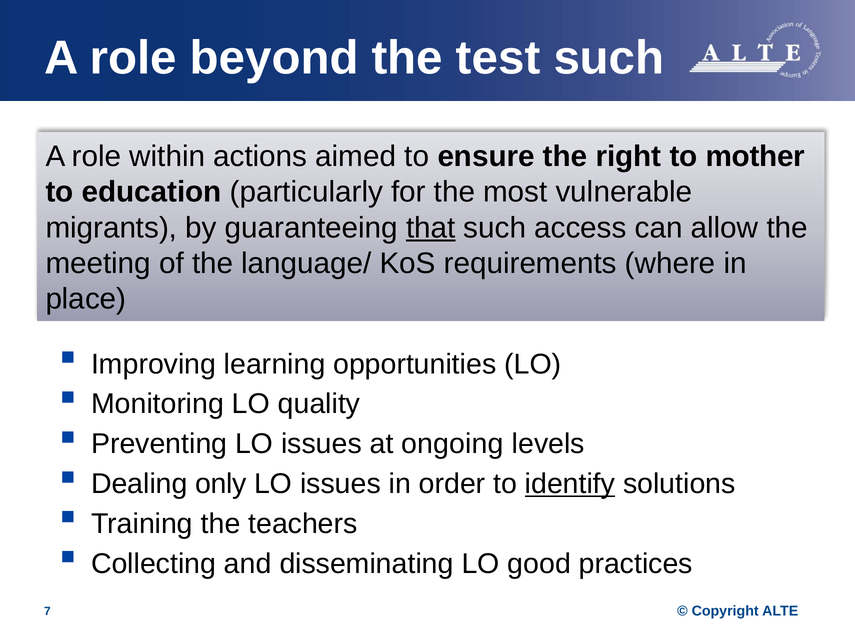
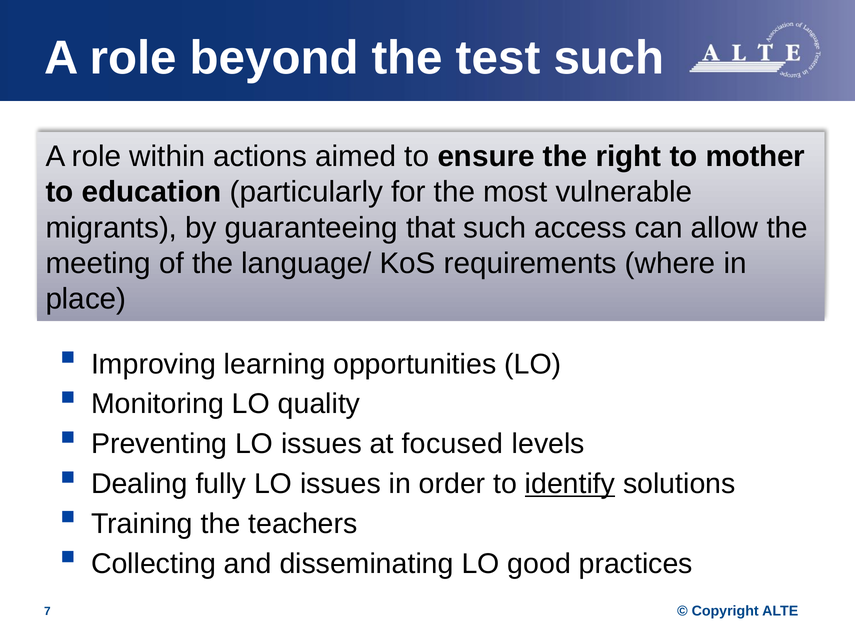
that underline: present -> none
ongoing: ongoing -> focused
only: only -> fully
